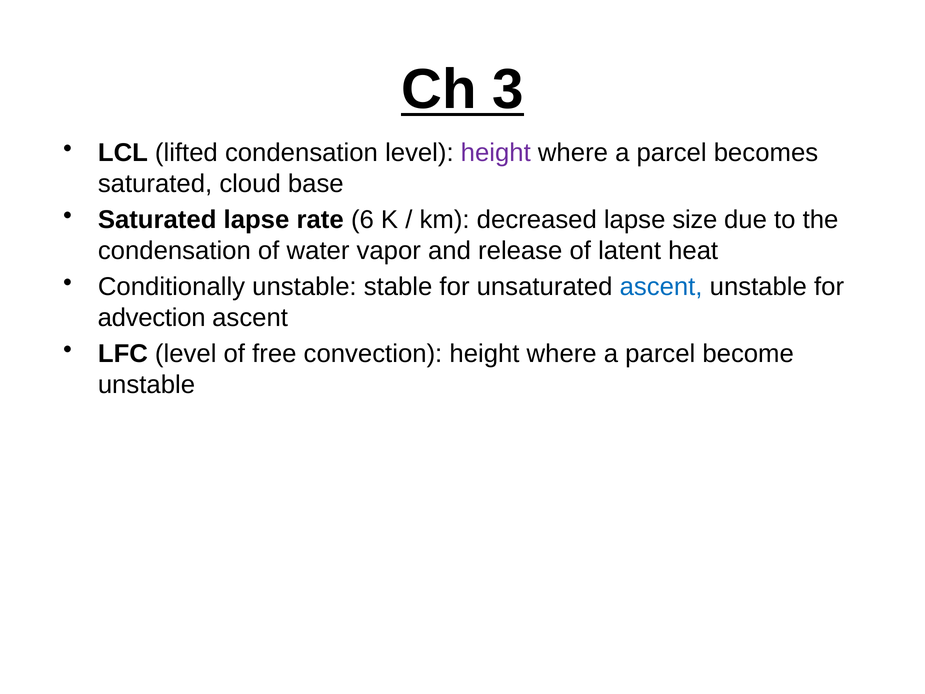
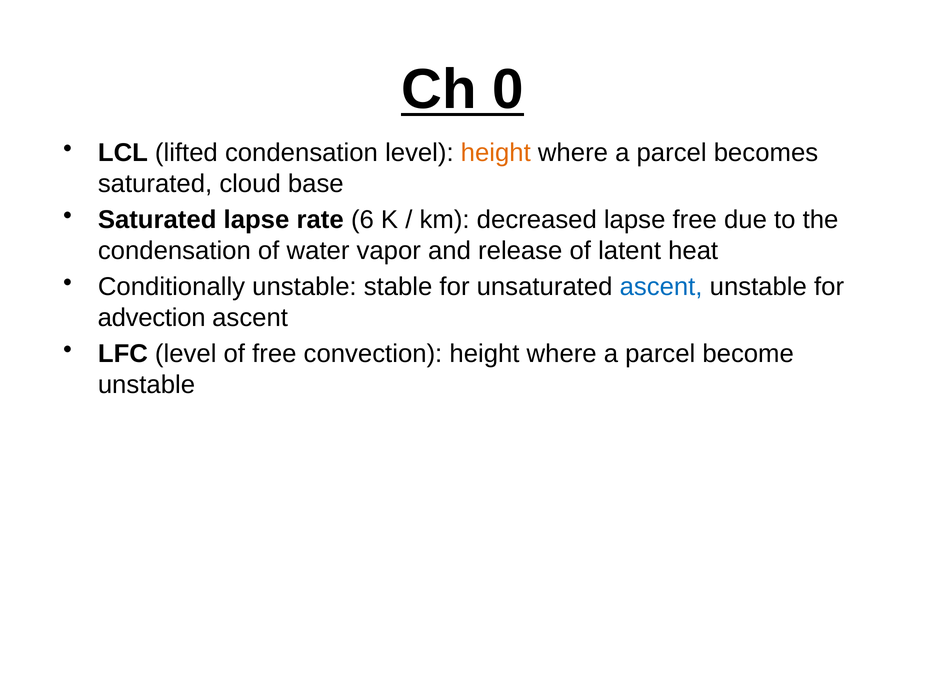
3: 3 -> 0
height at (496, 153) colour: purple -> orange
lapse size: size -> free
